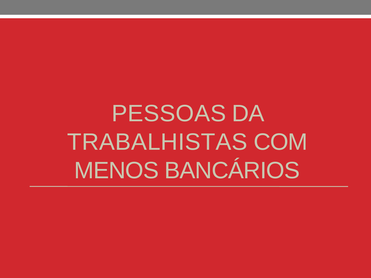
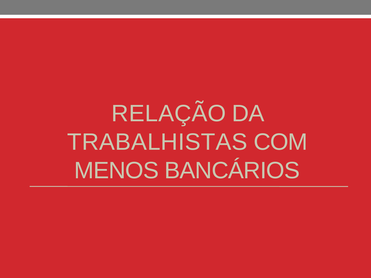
PESSOAS: PESSOAS -> RELAÇÃO
